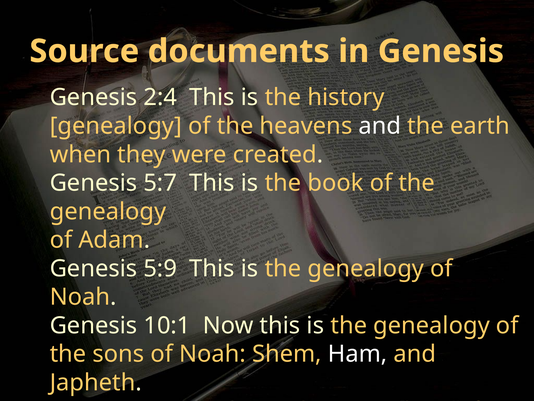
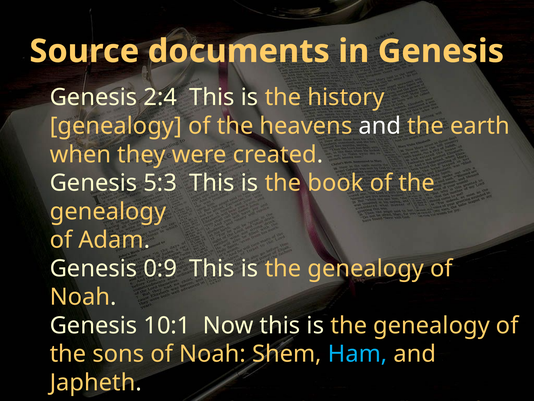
5:7: 5:7 -> 5:3
5:9: 5:9 -> 0:9
Ham colour: white -> light blue
